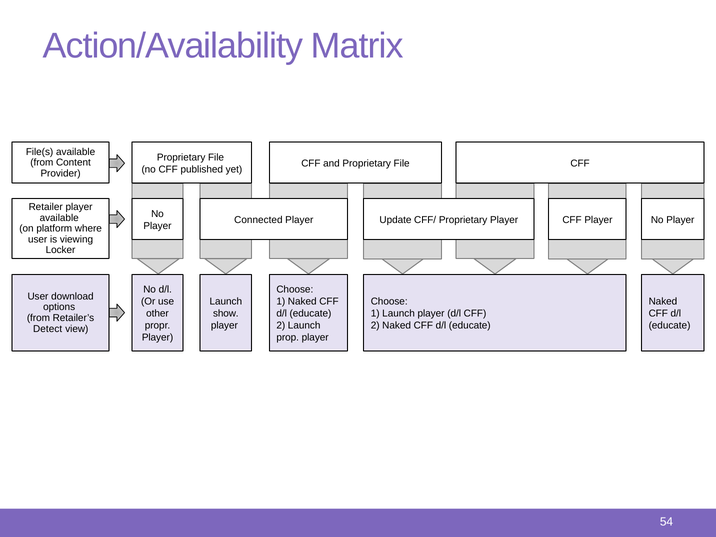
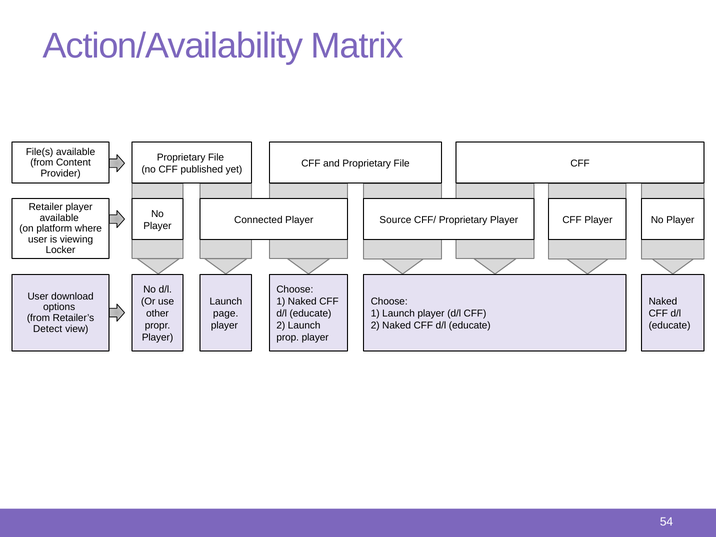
Update: Update -> Source
show: show -> page
